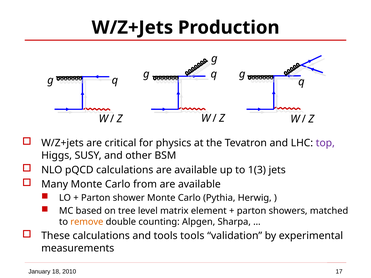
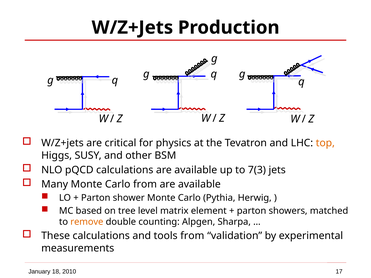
top colour: purple -> orange
1(3: 1(3 -> 7(3
tools tools: tools -> from
